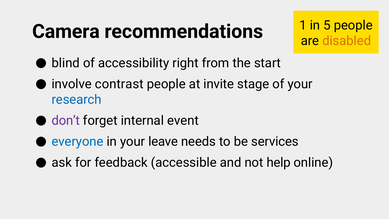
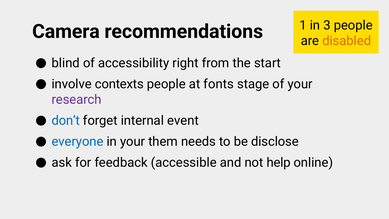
5: 5 -> 3
contrast: contrast -> contexts
invite: invite -> fonts
research colour: blue -> purple
don’t colour: purple -> blue
leave: leave -> them
services: services -> disclose
